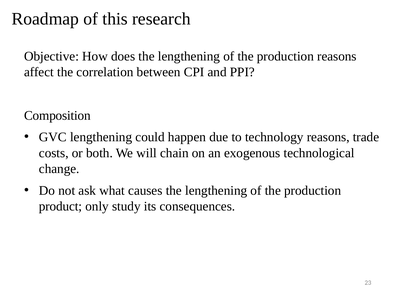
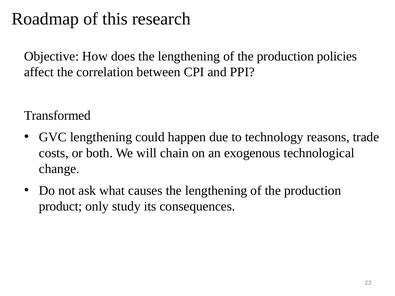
production reasons: reasons -> policies
Composition: Composition -> Transformed
